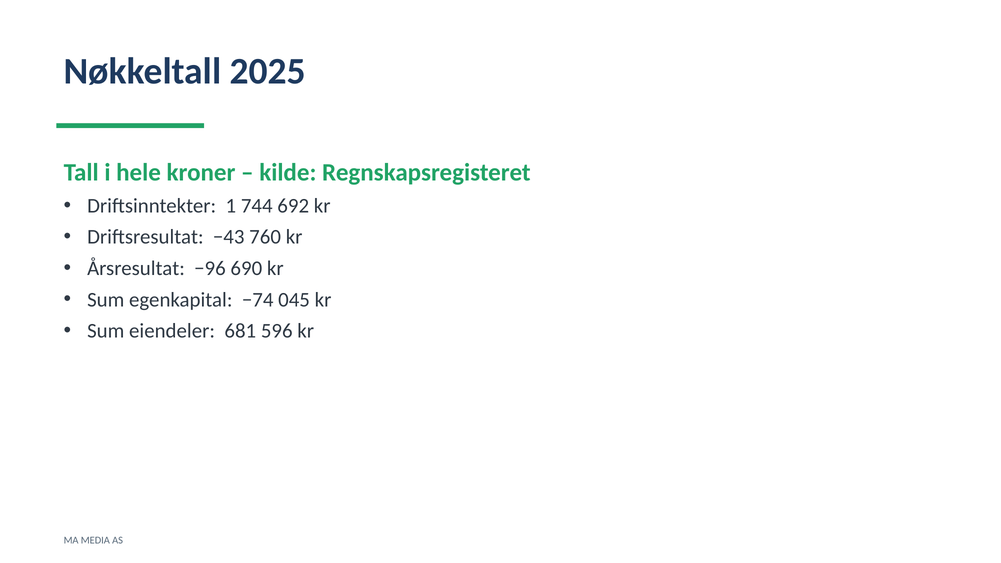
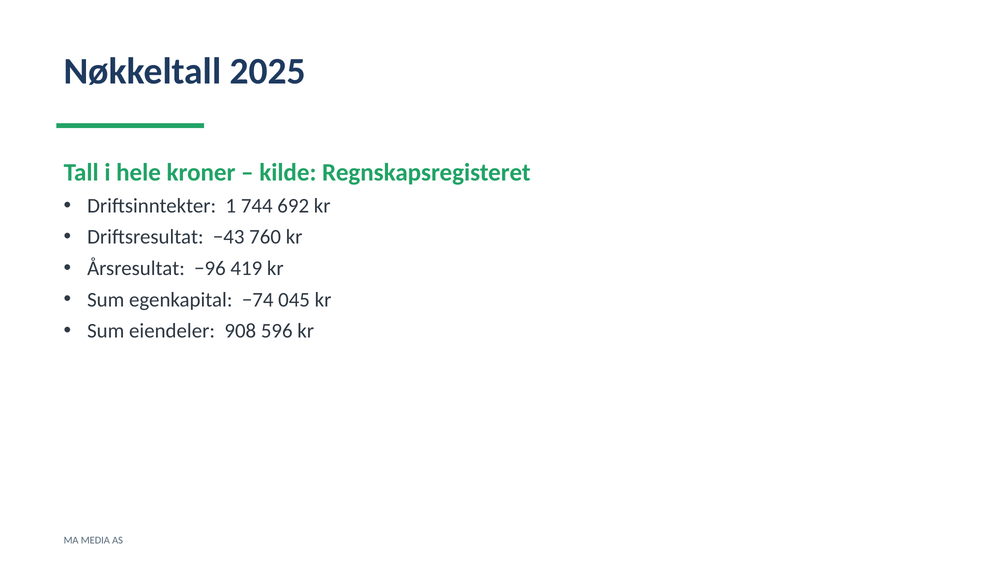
690: 690 -> 419
681: 681 -> 908
